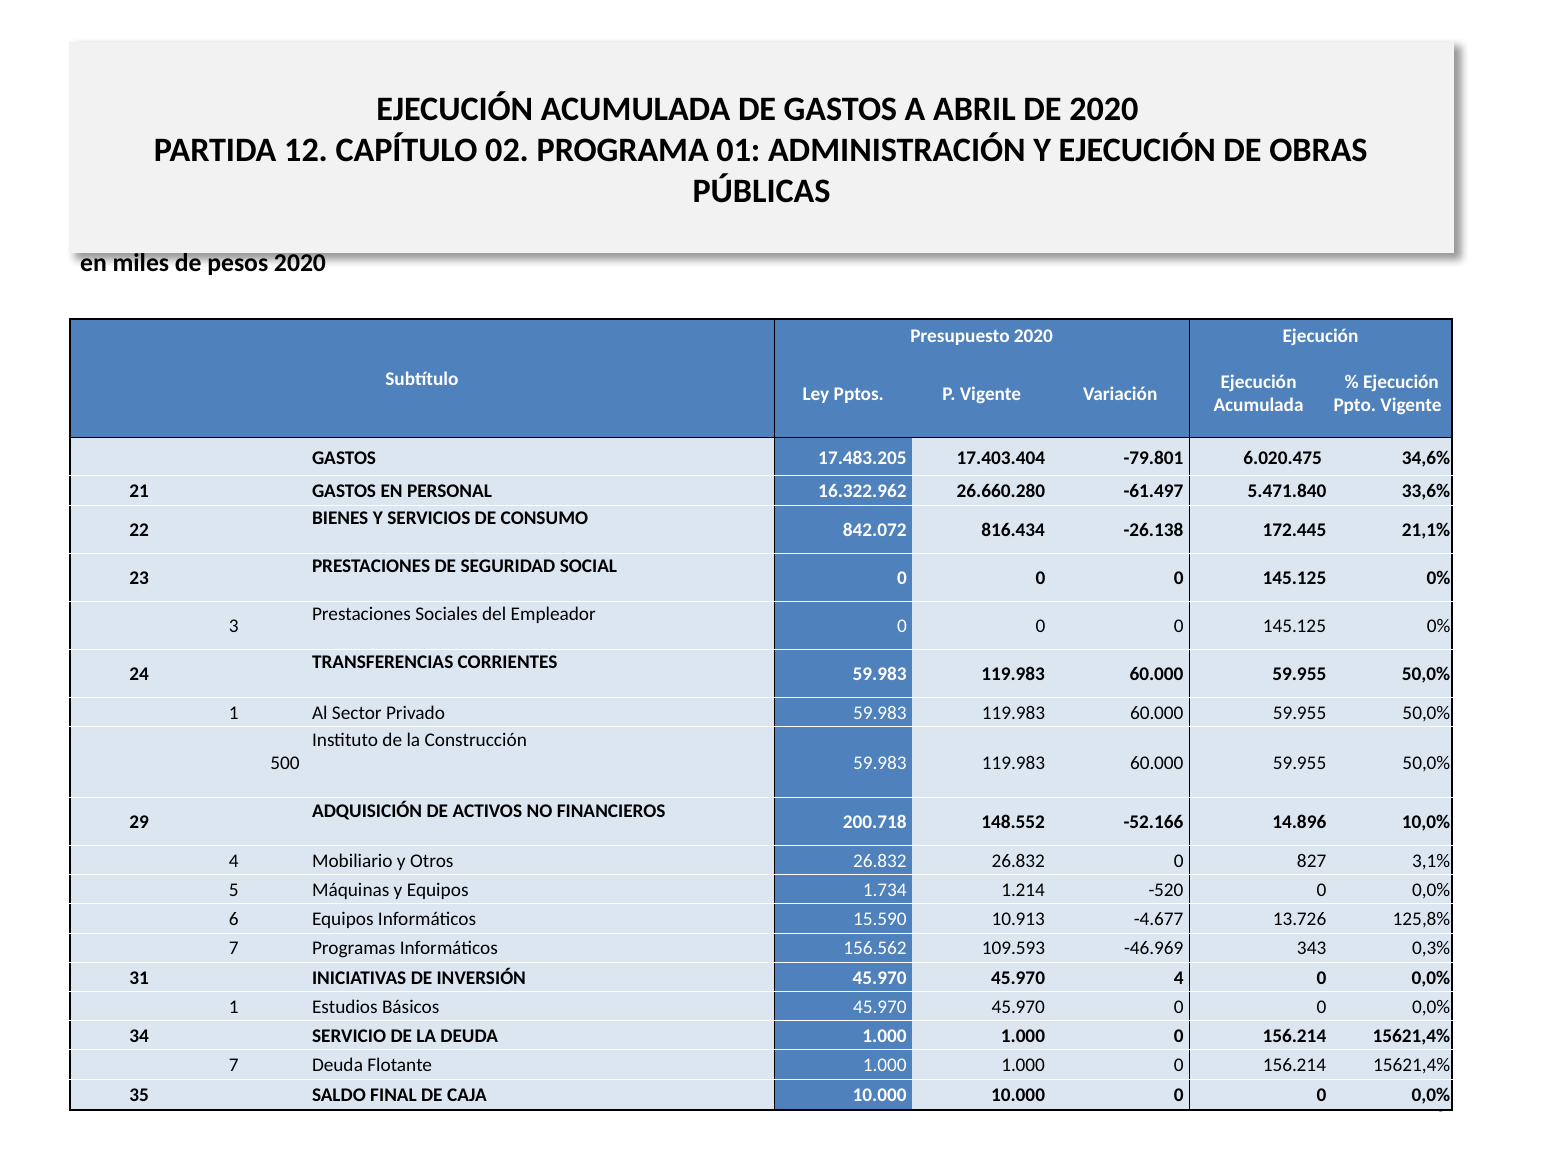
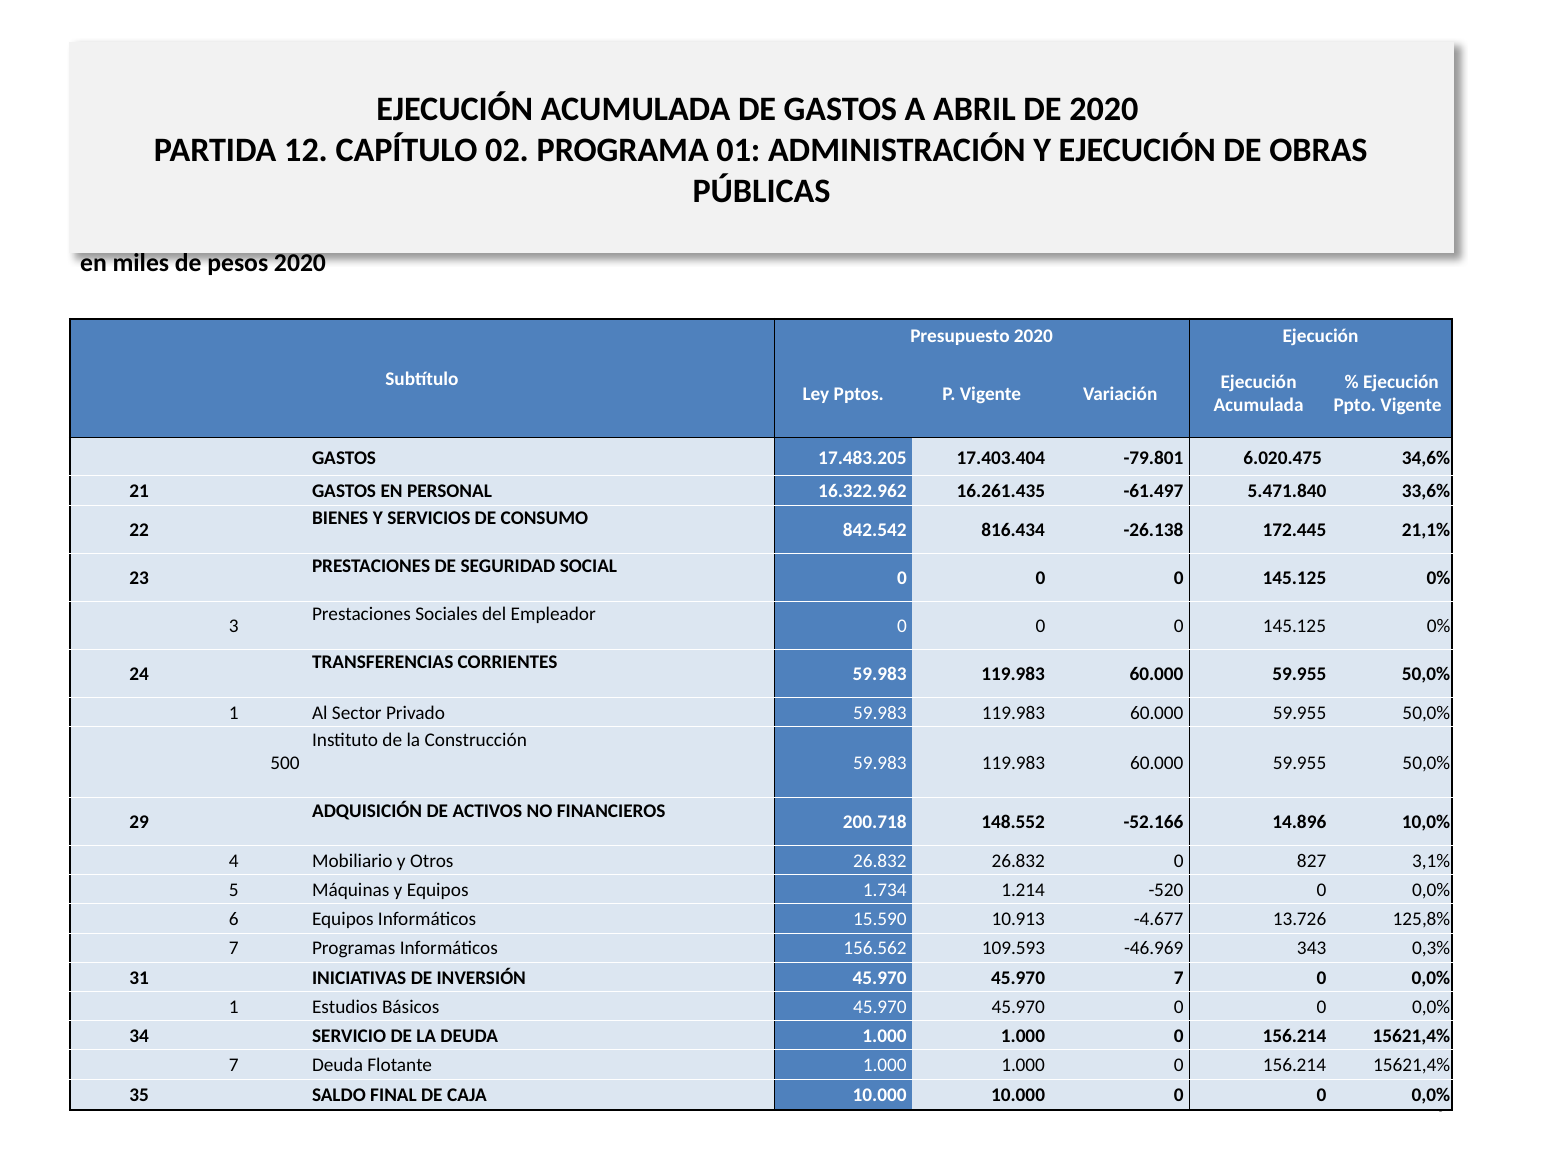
26.660.280: 26.660.280 -> 16.261.435
842.072: 842.072 -> 842.542
45.970 4: 4 -> 7
